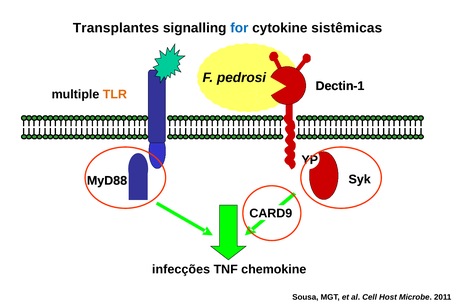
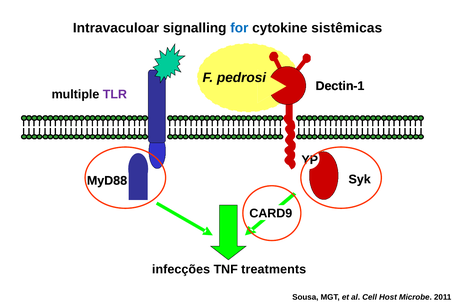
Transplantes: Transplantes -> Intravaculoar
TLR colour: orange -> purple
chemokine: chemokine -> treatments
